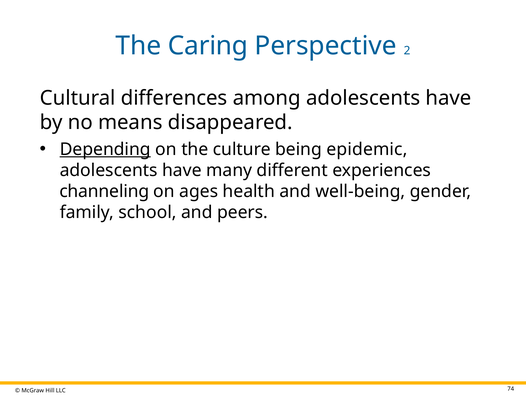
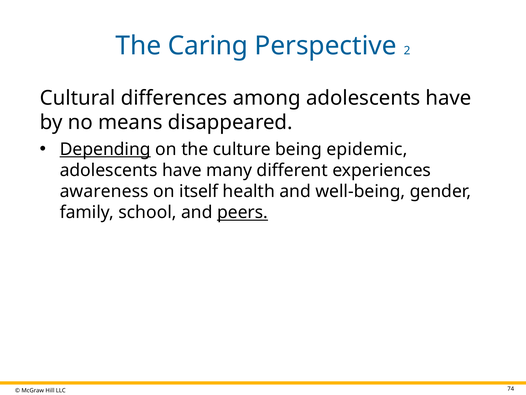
channeling: channeling -> awareness
ages: ages -> itself
peers underline: none -> present
